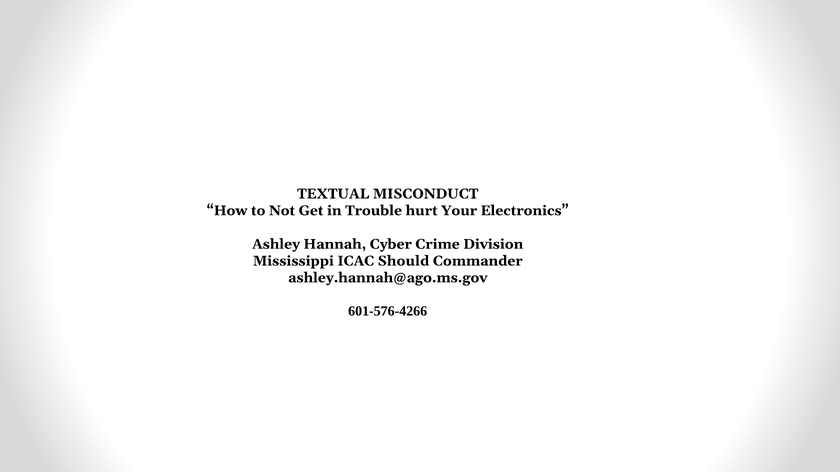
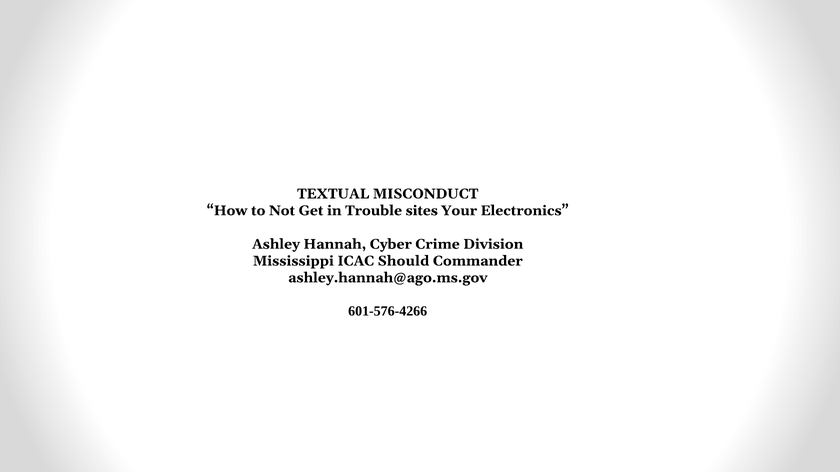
hurt: hurt -> sites
